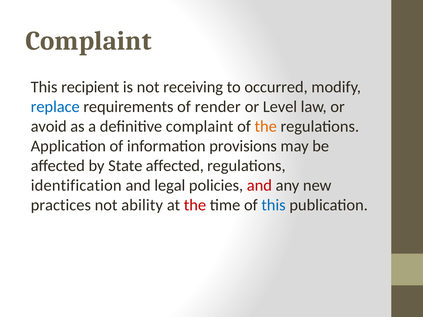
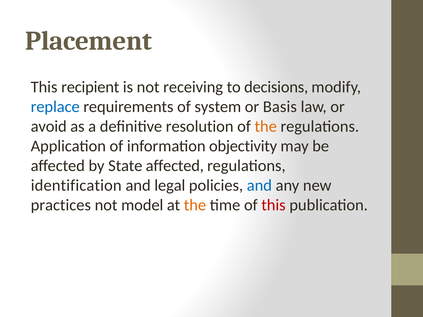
Complaint at (88, 41): Complaint -> Placement
occurred: occurred -> decisions
render: render -> system
Level: Level -> Basis
definitive complaint: complaint -> resolution
provisions: provisions -> objectivity
and at (259, 186) colour: red -> blue
ability: ability -> model
the at (195, 205) colour: red -> orange
this at (273, 205) colour: blue -> red
